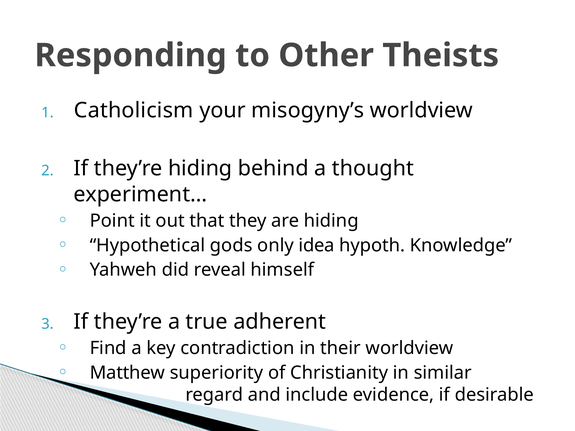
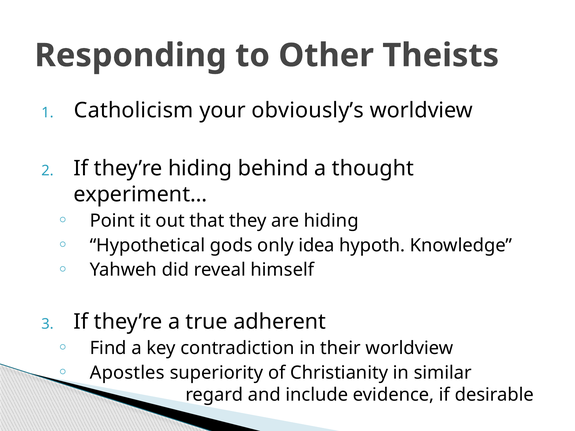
misogyny’s: misogyny’s -> obviously’s
Matthew: Matthew -> Apostles
